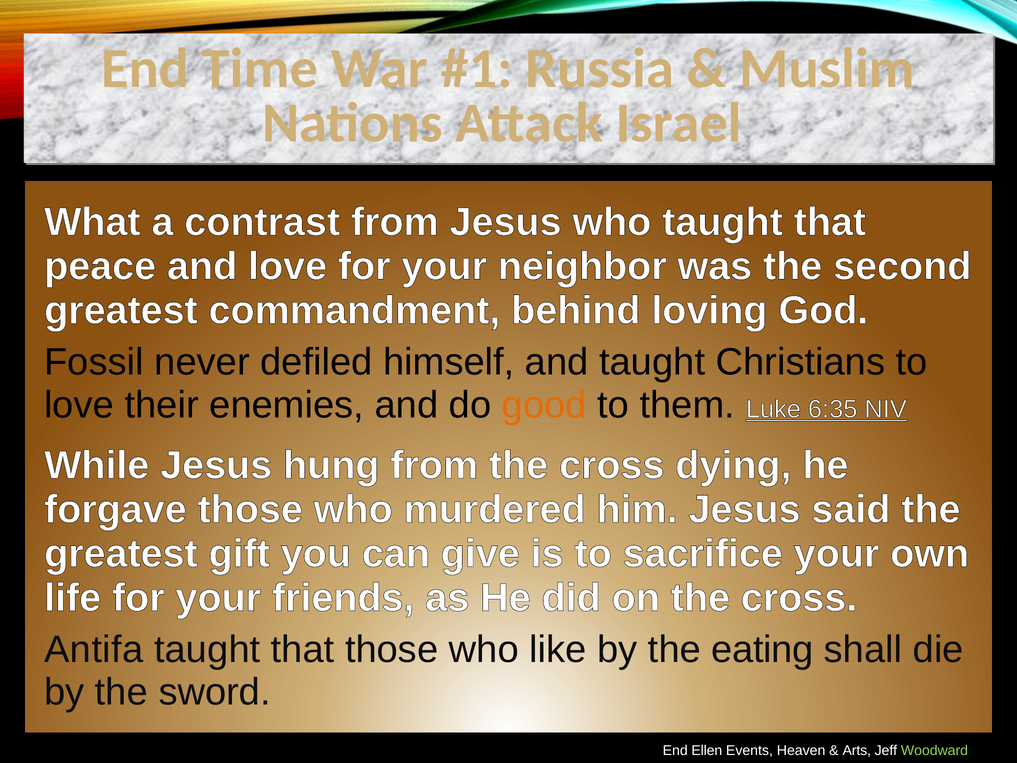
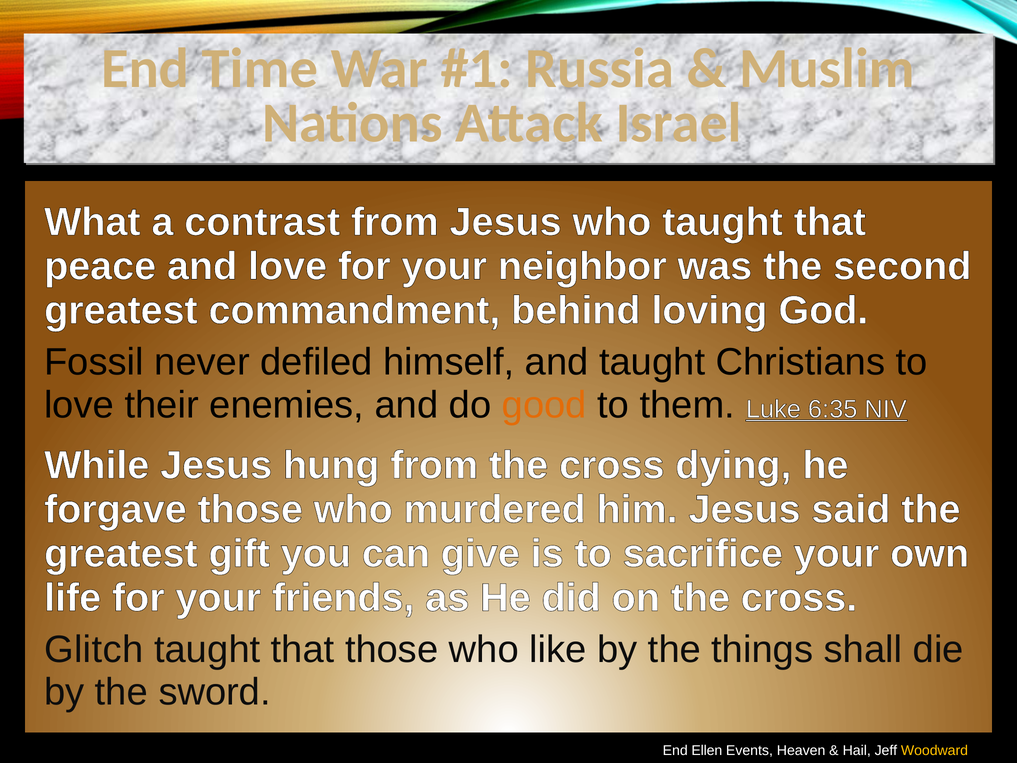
Antifa: Antifa -> Glitch
eating: eating -> things
Arts: Arts -> Hail
Woodward colour: light green -> yellow
